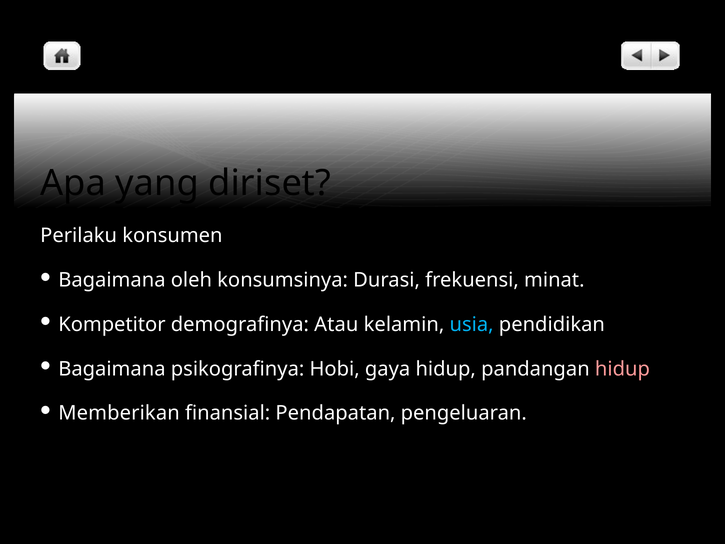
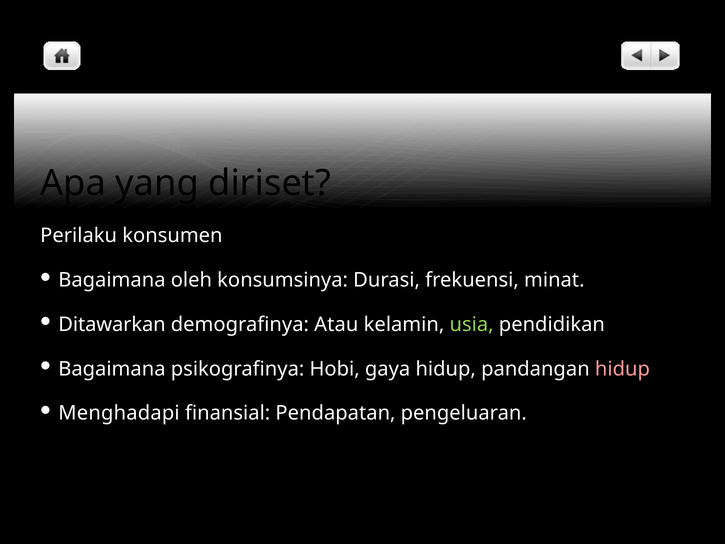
Kompetitor: Kompetitor -> Ditawarkan
usia colour: light blue -> light green
Memberikan: Memberikan -> Menghadapi
